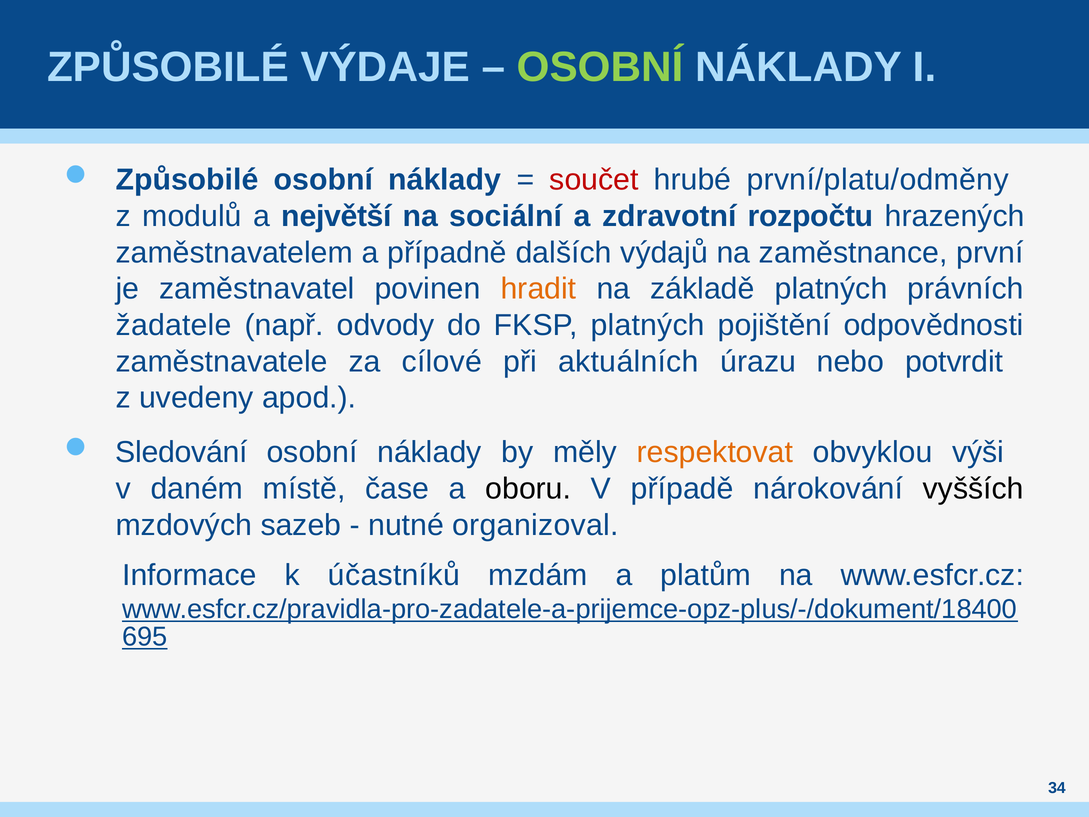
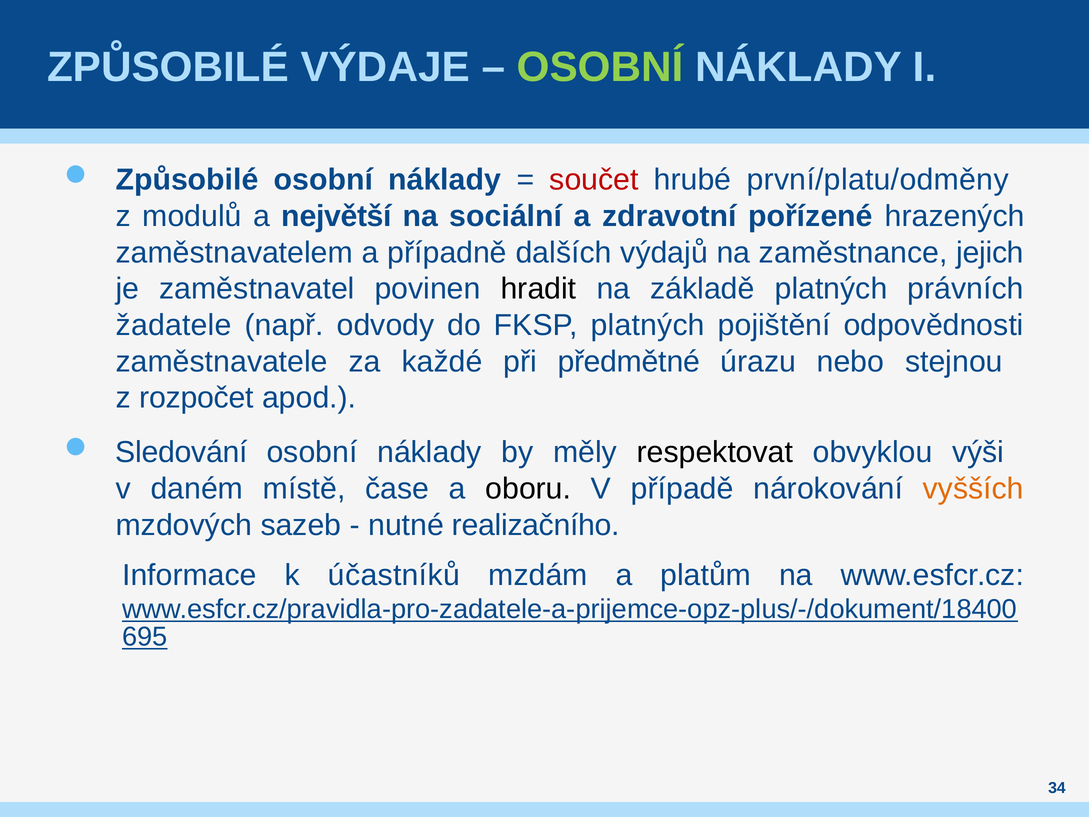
rozpočtu: rozpočtu -> pořízené
první: první -> jejich
hradit colour: orange -> black
cílové: cílové -> každé
aktuálních: aktuálních -> předmětné
potvrdit: potvrdit -> stejnou
uvedeny: uvedeny -> rozpočet
respektovat colour: orange -> black
vyšších colour: black -> orange
organizoval: organizoval -> realizačního
